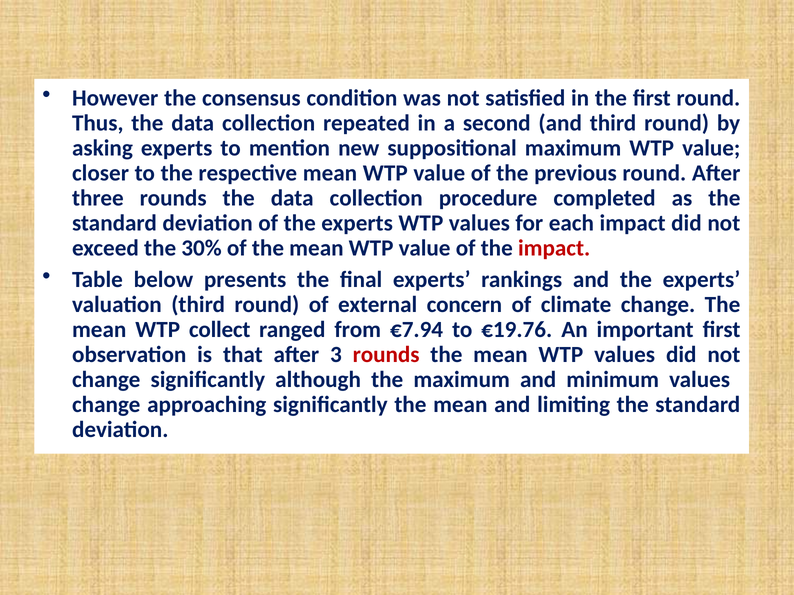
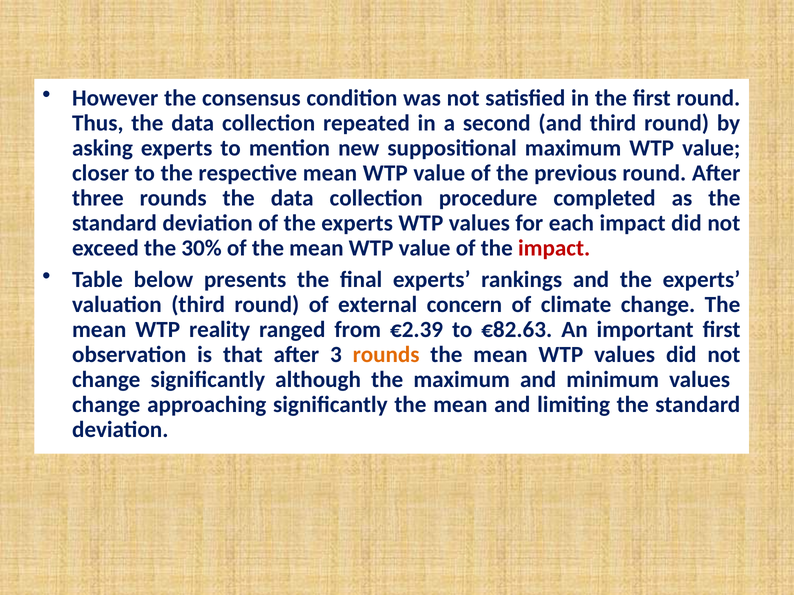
collect: collect -> reality
€7.94: €7.94 -> €2.39
€19.76: €19.76 -> €82.63
rounds at (386, 355) colour: red -> orange
